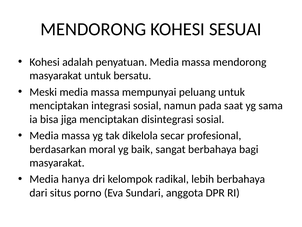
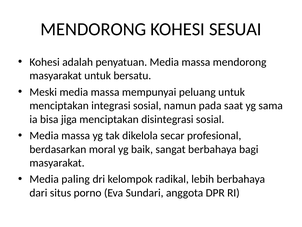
hanya: hanya -> paling
